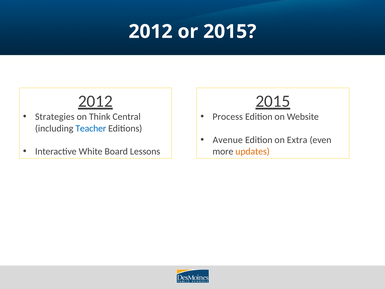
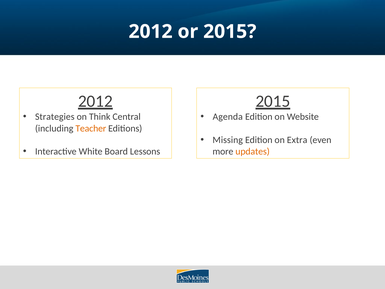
Process: Process -> Agenda
Teacher colour: blue -> orange
Avenue: Avenue -> Missing
